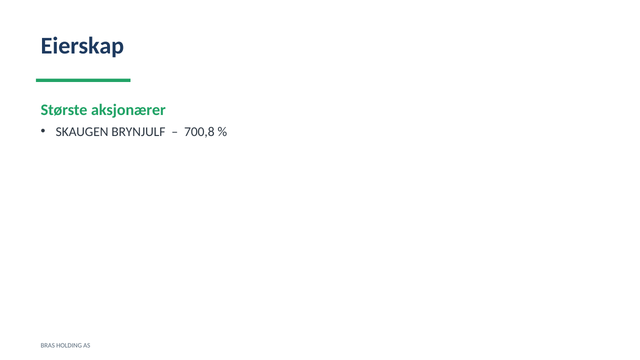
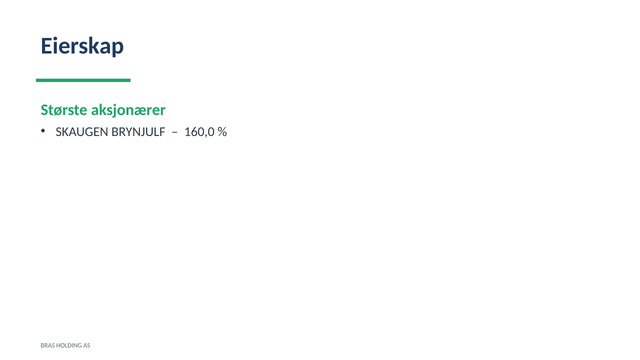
700,8: 700,8 -> 160,0
